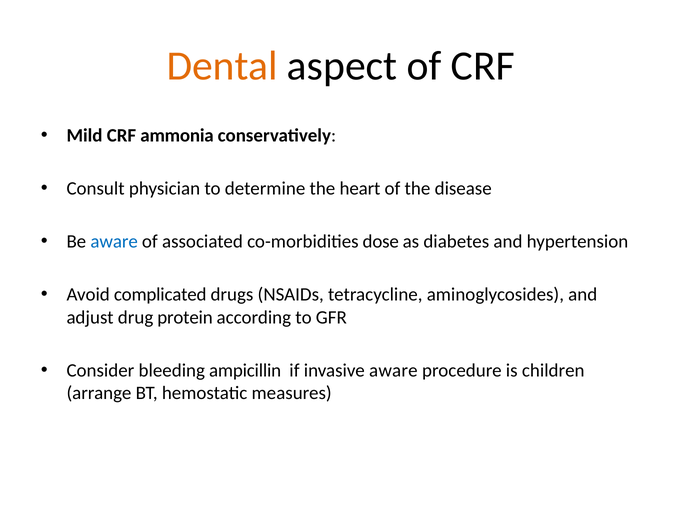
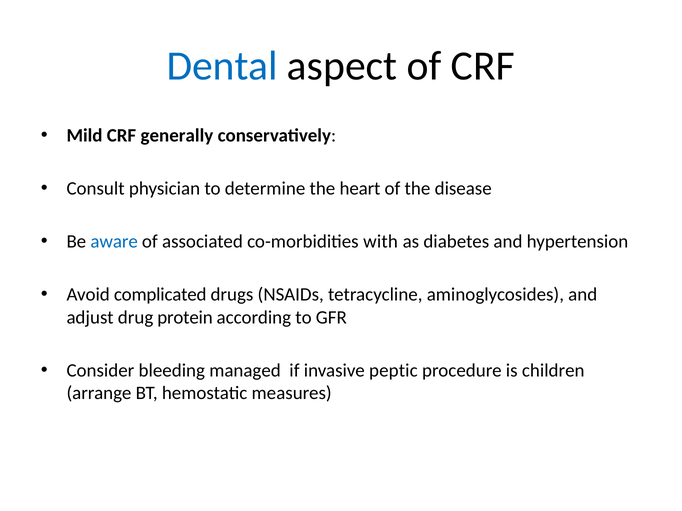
Dental colour: orange -> blue
ammonia: ammonia -> generally
dose: dose -> with
ampicillin: ampicillin -> managed
invasive aware: aware -> peptic
